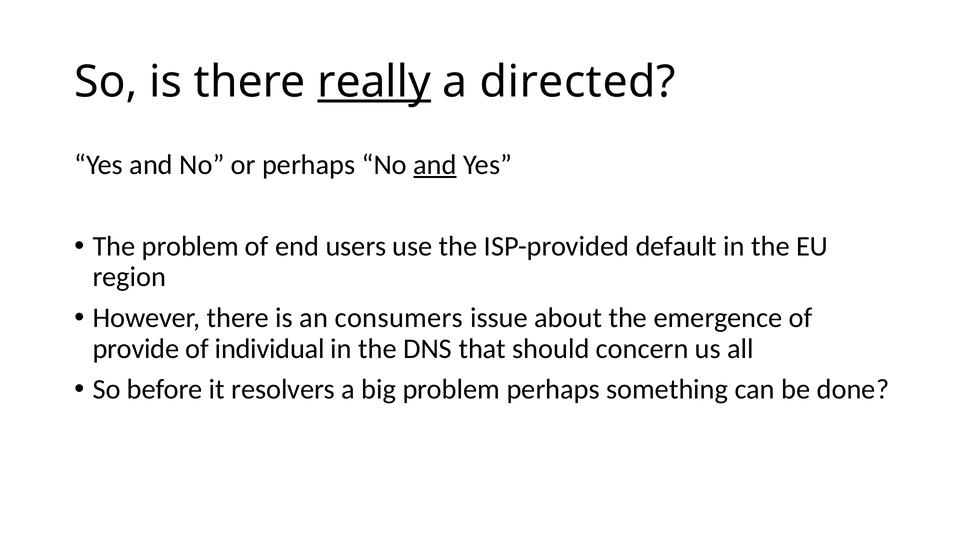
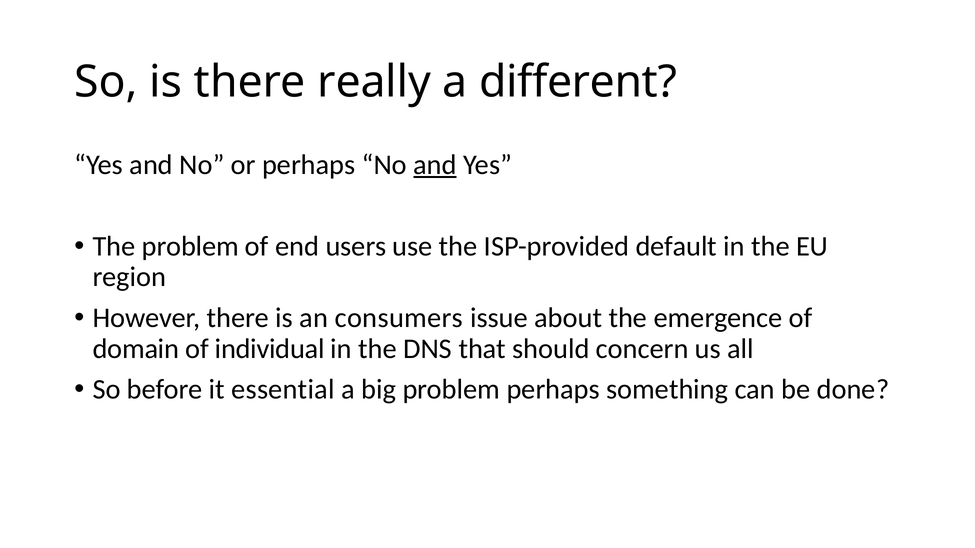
really underline: present -> none
directed: directed -> different
provide: provide -> domain
resolvers: resolvers -> essential
